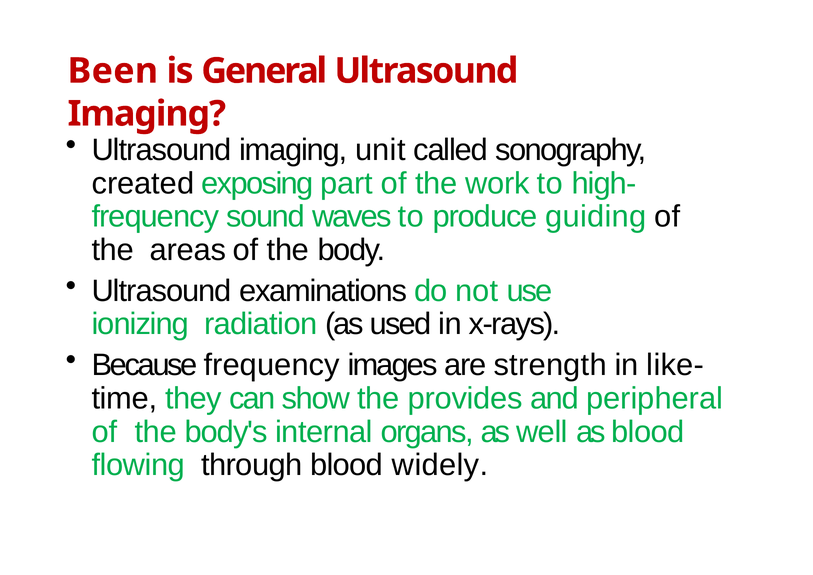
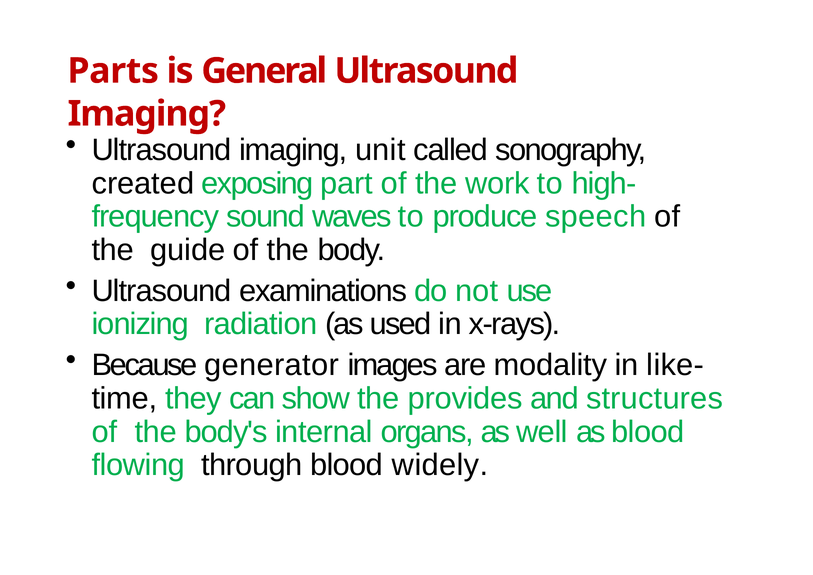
Been: Been -> Parts
guiding: guiding -> speech
areas: areas -> guide
Because frequency: frequency -> generator
strength: strength -> modality
peripheral: peripheral -> structures
